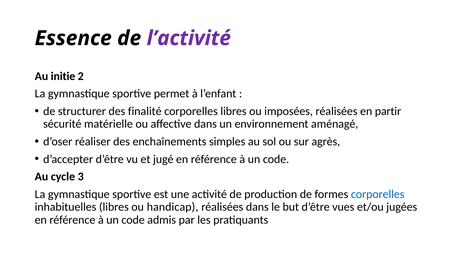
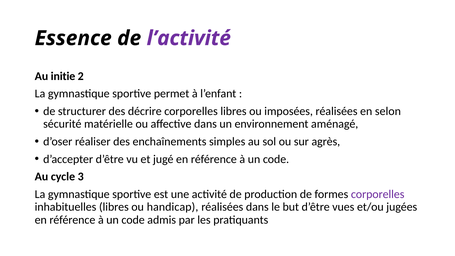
finalité: finalité -> décrire
partir: partir -> selon
corporelles at (378, 194) colour: blue -> purple
